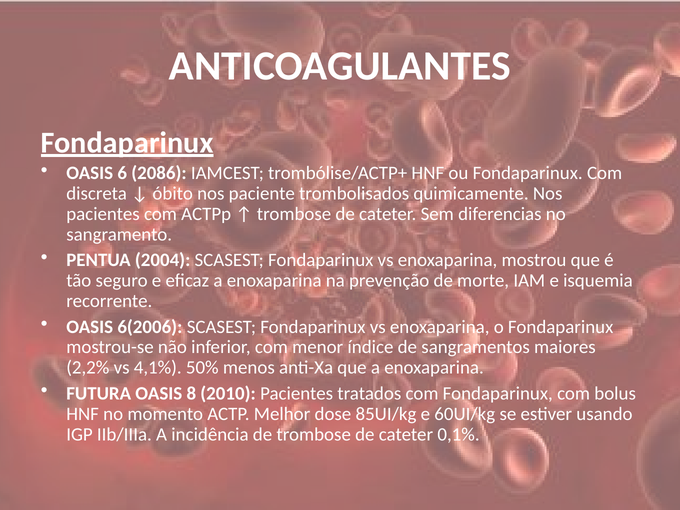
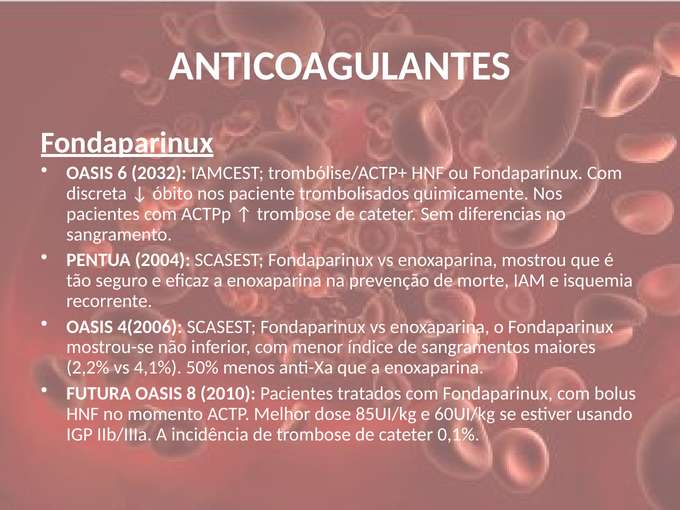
2086: 2086 -> 2032
6(2006: 6(2006 -> 4(2006
